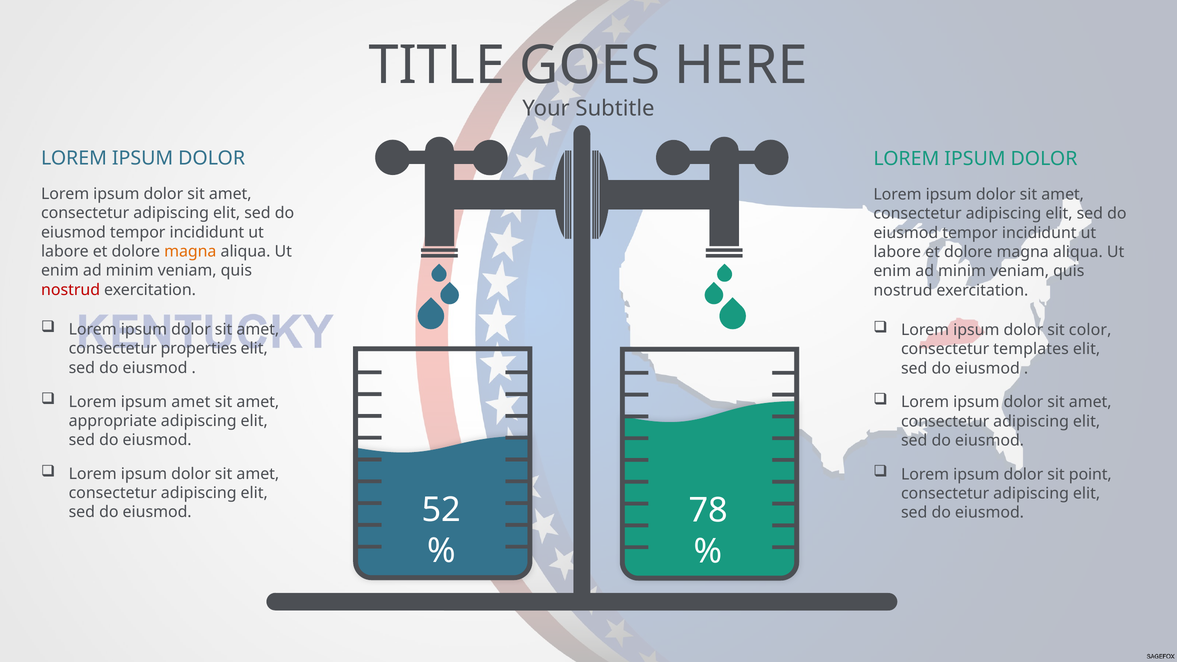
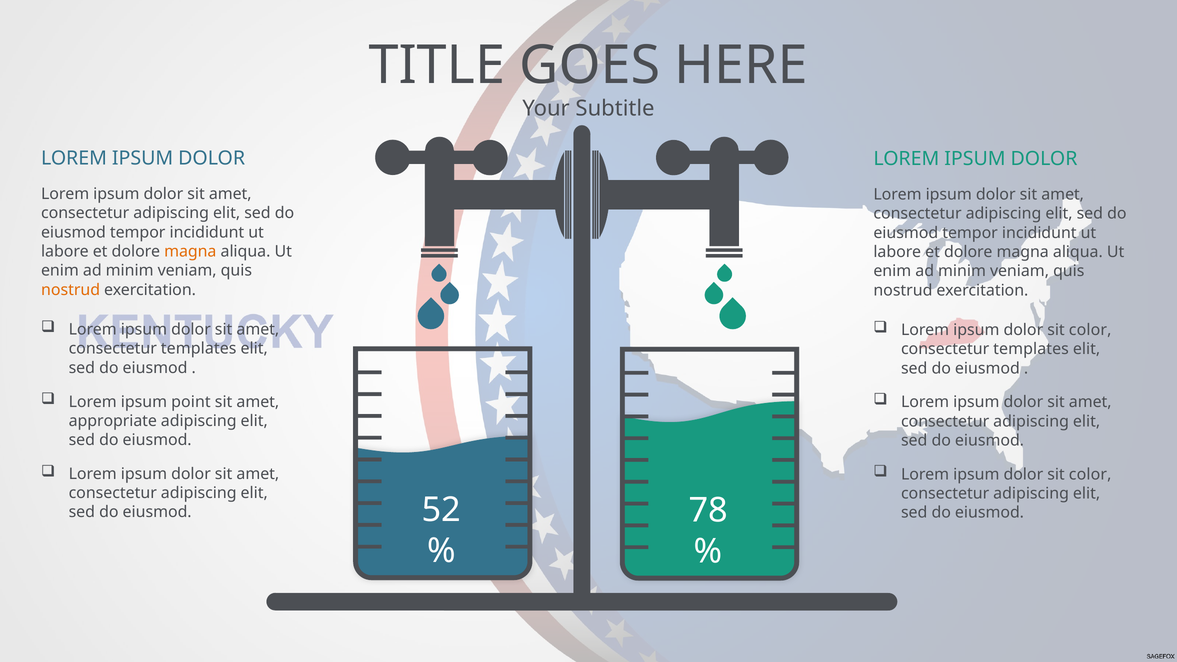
nostrud at (71, 290) colour: red -> orange
properties at (199, 349): properties -> templates
ipsum amet: amet -> point
point at (1090, 474): point -> color
